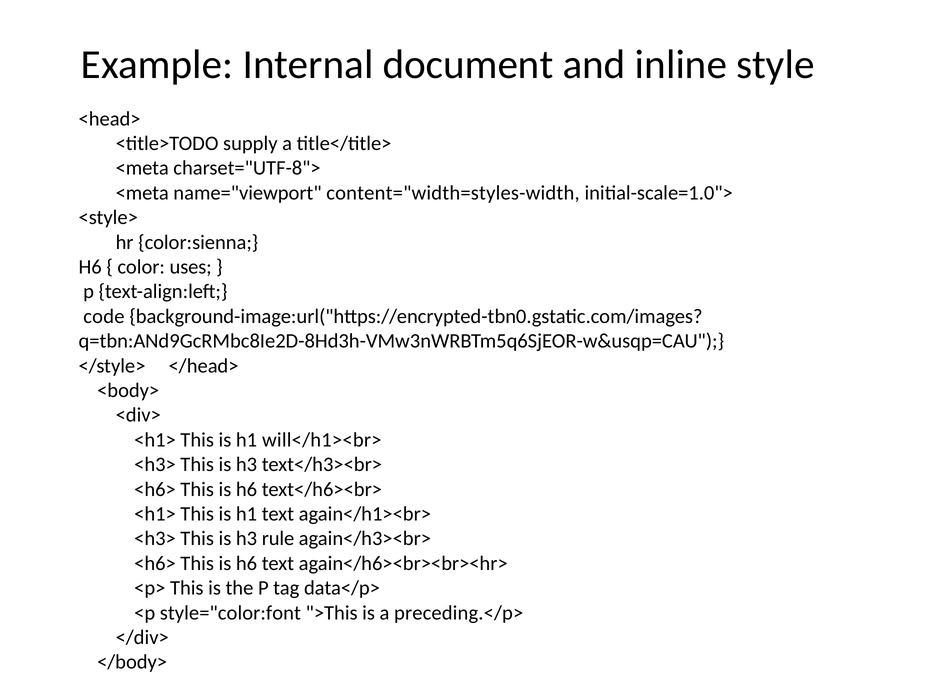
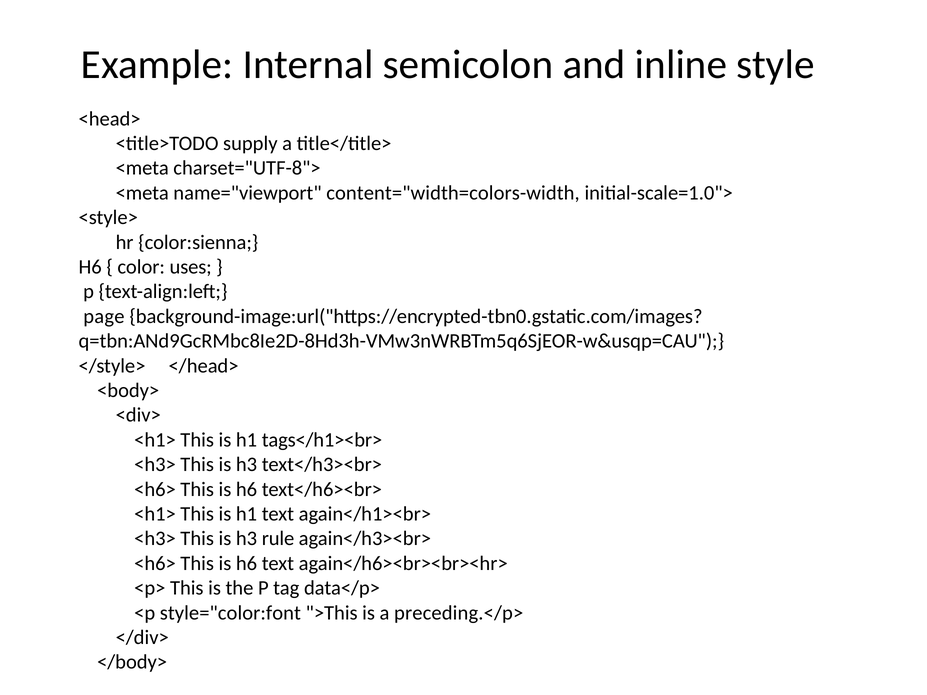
document: document -> semicolon
content="width=styles-width: content="width=styles-width -> content="width=colors-width
code: code -> page
will</h1><br>: will</h1><br> -> tags</h1><br>
